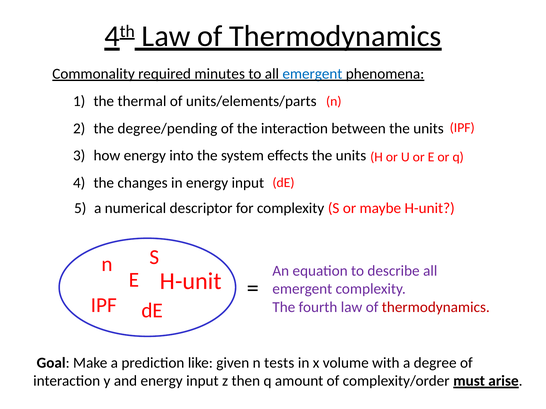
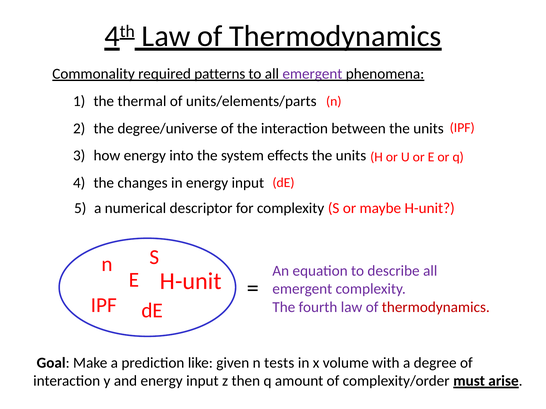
minutes: minutes -> patterns
emergent at (312, 74) colour: blue -> purple
degree/pending: degree/pending -> degree/universe
